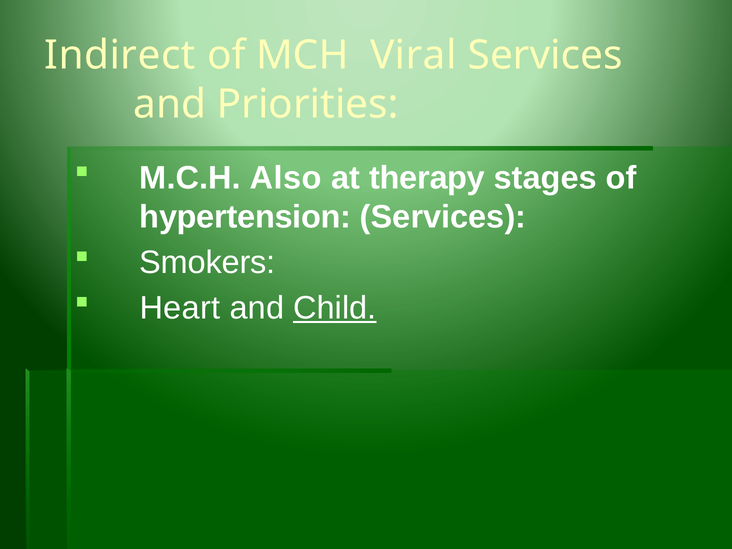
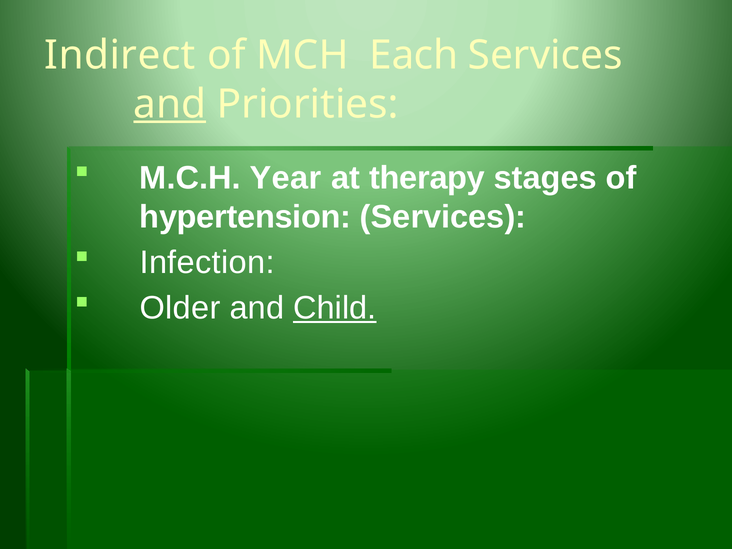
Viral: Viral -> Each
and at (170, 104) underline: none -> present
Also: Also -> Year
Smokers: Smokers -> Infection
Heart: Heart -> Older
